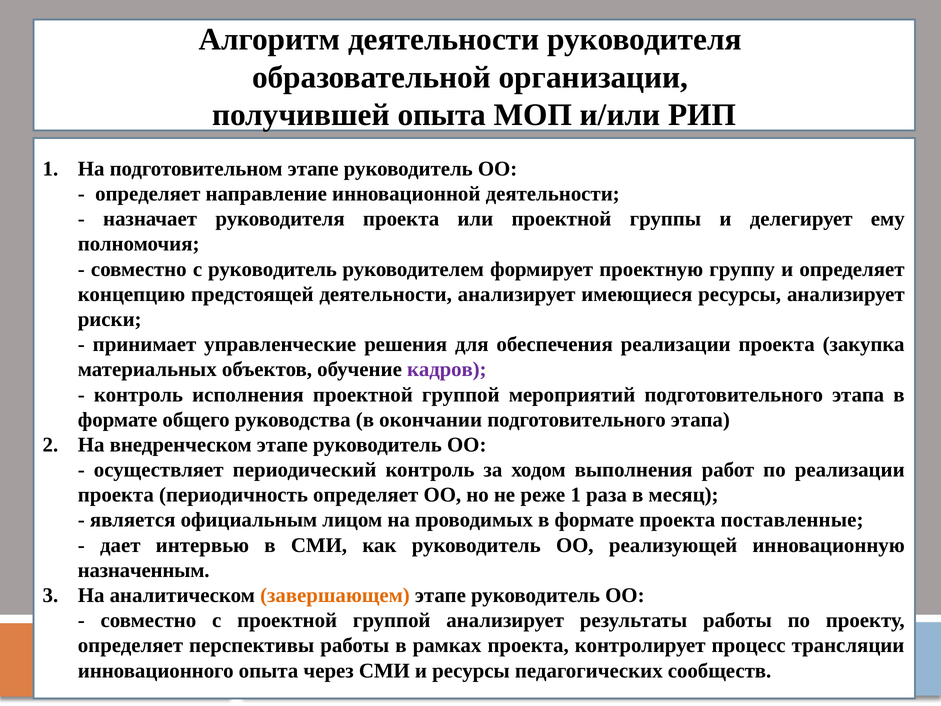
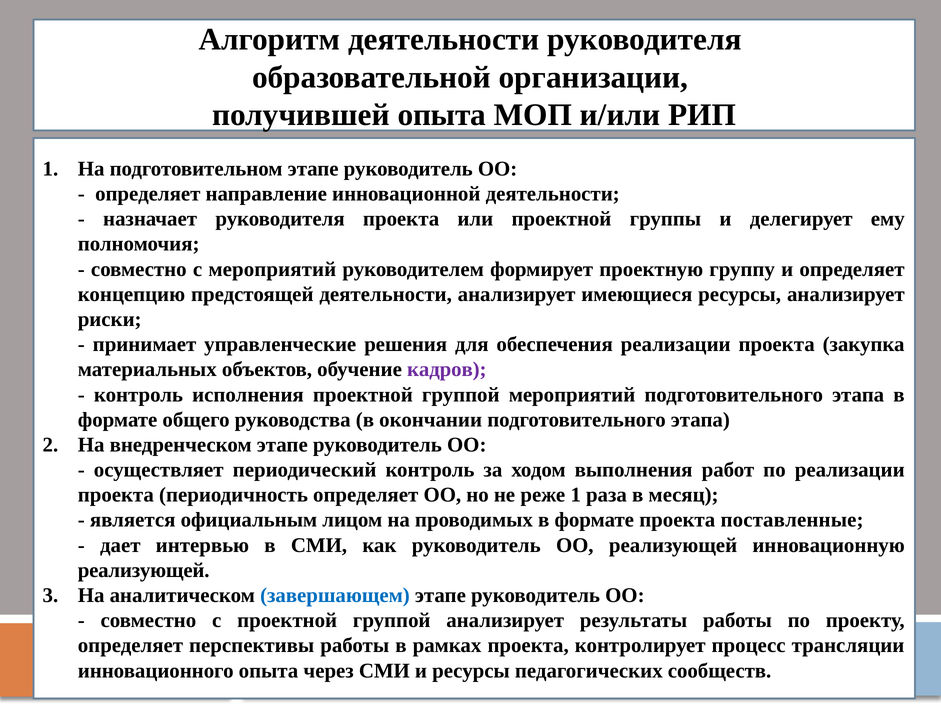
с руководитель: руководитель -> мероприятий
назначенным at (144, 570): назначенным -> реализующей
завершающем colour: orange -> blue
